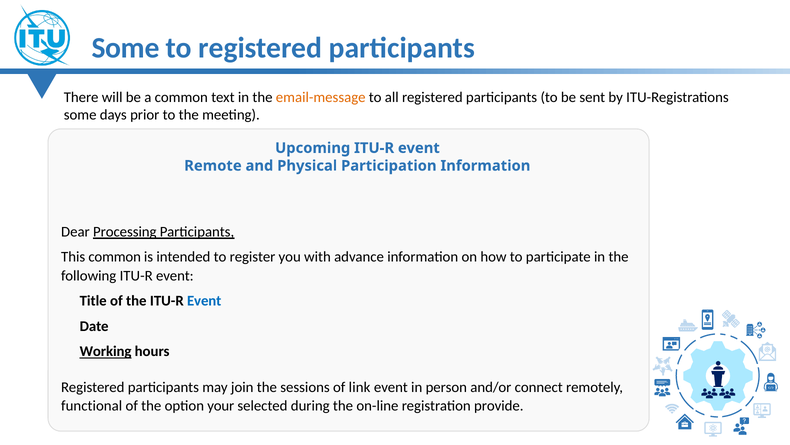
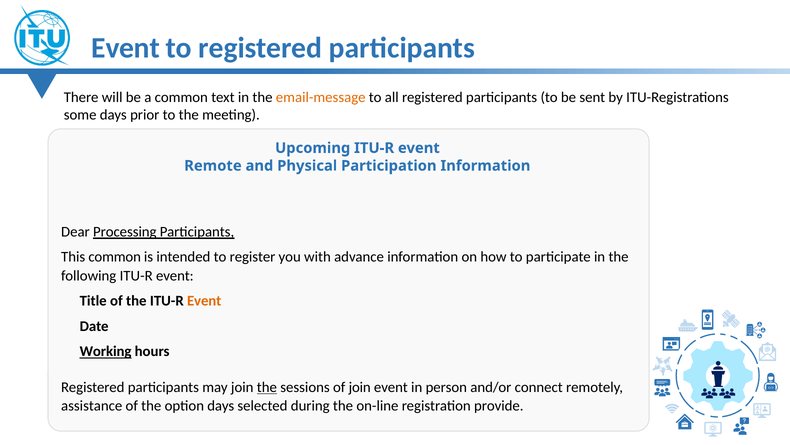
Some at (126, 48): Some -> Event
Event at (204, 301) colour: blue -> orange
the at (267, 387) underline: none -> present
of link: link -> join
functional: functional -> assistance
option your: your -> days
